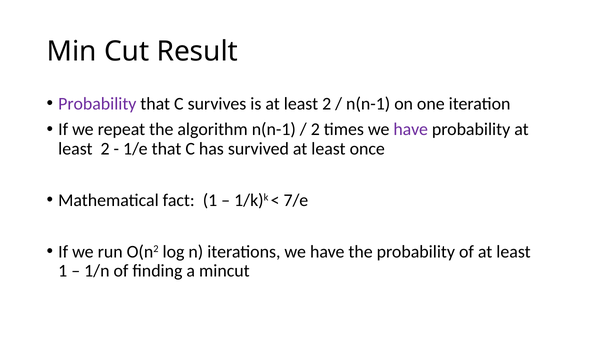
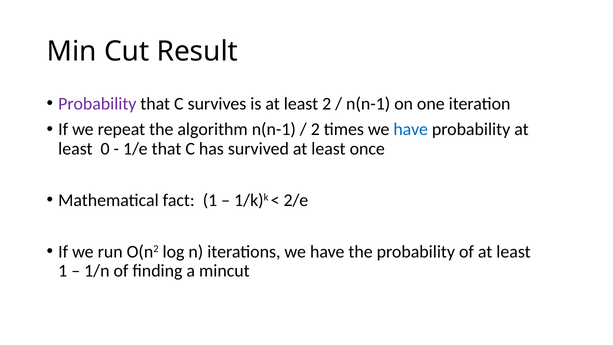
have at (411, 129) colour: purple -> blue
2 at (105, 149): 2 -> 0
7/e: 7/e -> 2/e
